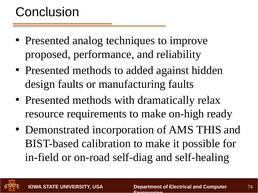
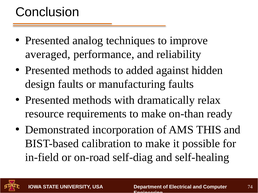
proposed: proposed -> averaged
on-high: on-high -> on-than
